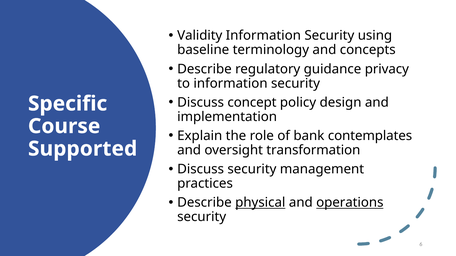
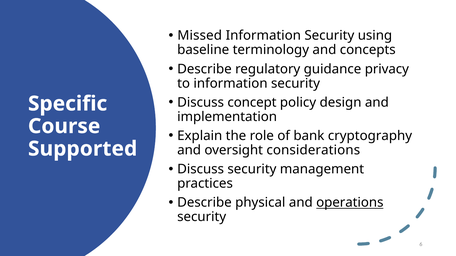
Validity: Validity -> Missed
contemplates: contemplates -> cryptography
transformation: transformation -> considerations
physical underline: present -> none
